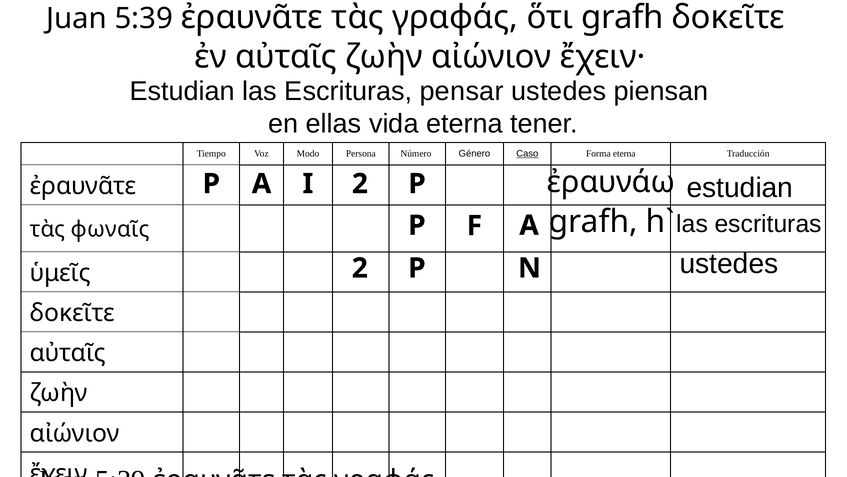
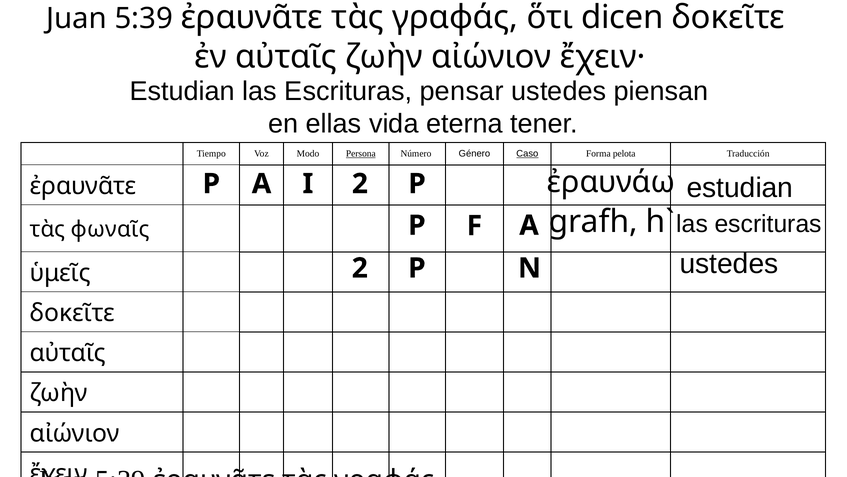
ὅτι grafh: grafh -> dicen
Persona at (361, 154) underline: none -> present
Forma eterna: eterna -> pelota
